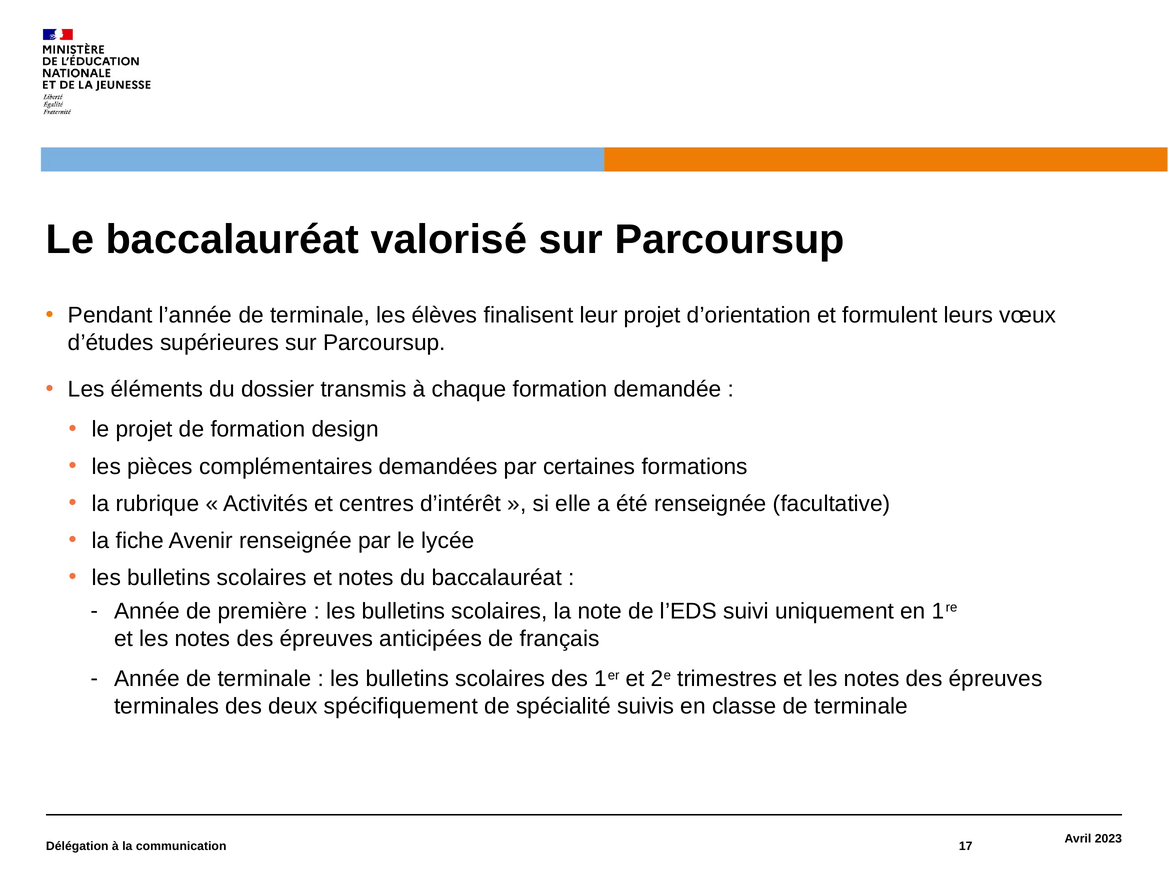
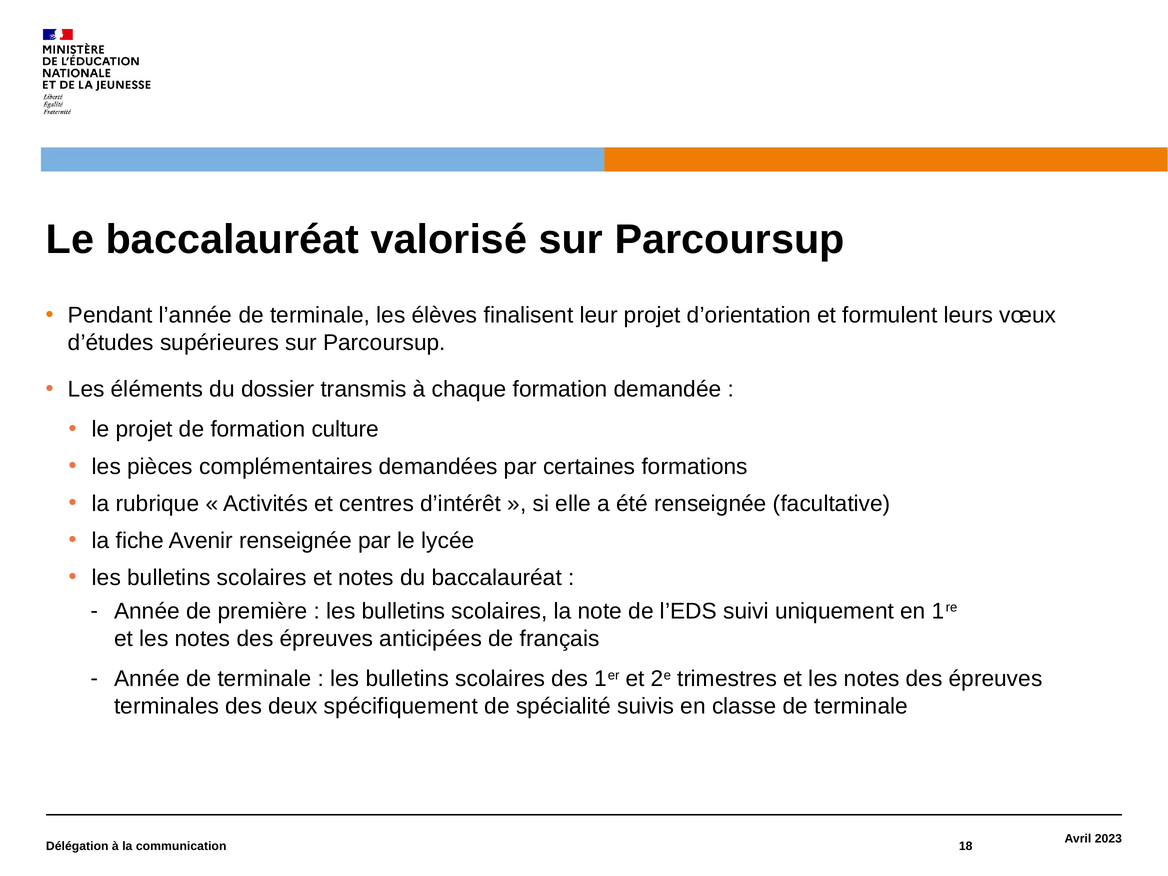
design: design -> culture
17: 17 -> 18
